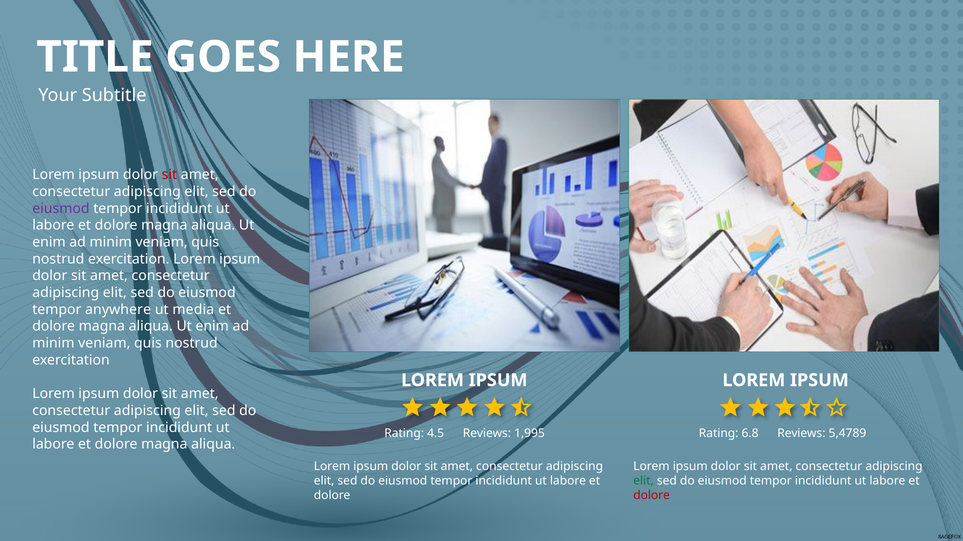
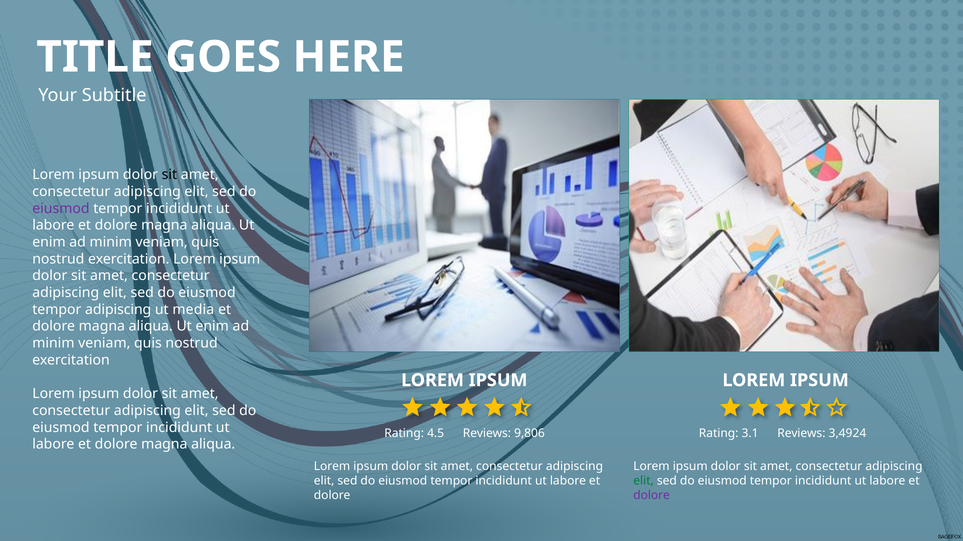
sit at (169, 175) colour: red -> black
tempor anywhere: anywhere -> adipiscing
1,995: 1,995 -> 9,806
6.8: 6.8 -> 3.1
5,4789: 5,4789 -> 3,4924
dolore at (652, 496) colour: red -> purple
